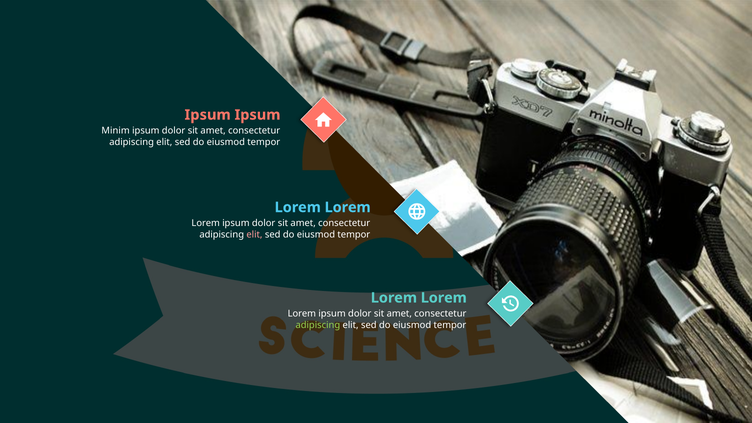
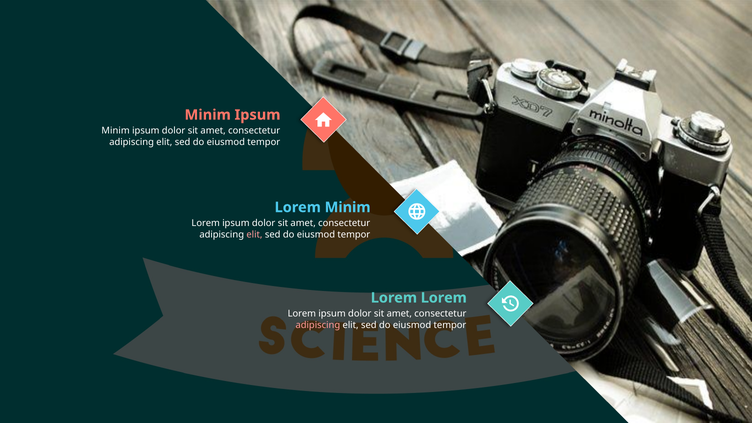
Ipsum at (208, 115): Ipsum -> Minim
Lorem at (348, 207): Lorem -> Minim
adipiscing at (318, 325) colour: light green -> pink
